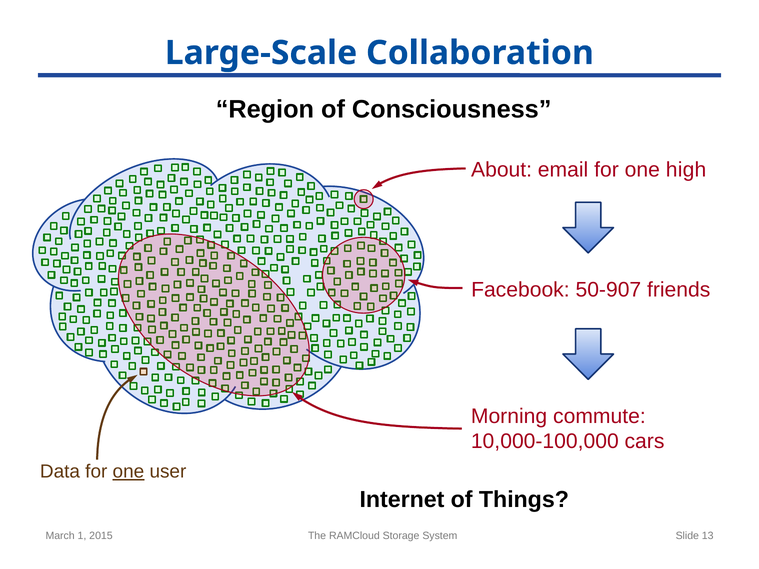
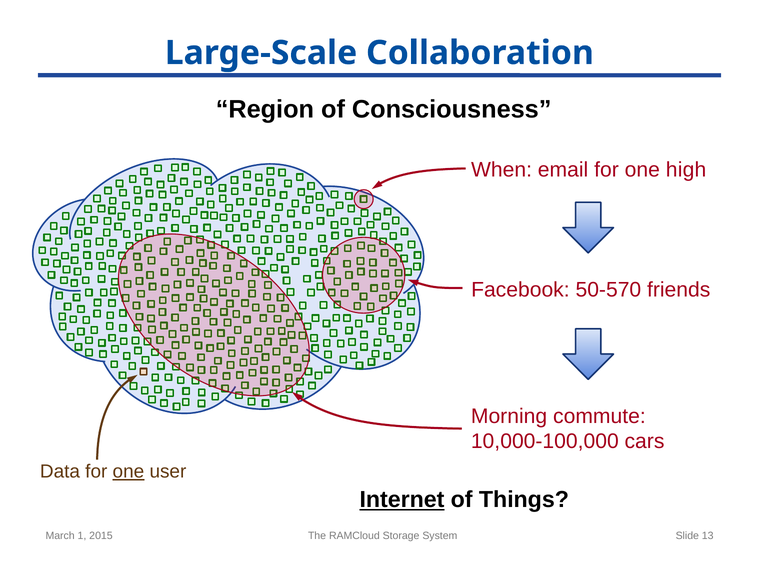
About: About -> When
50-907: 50-907 -> 50-570
Internet underline: none -> present
